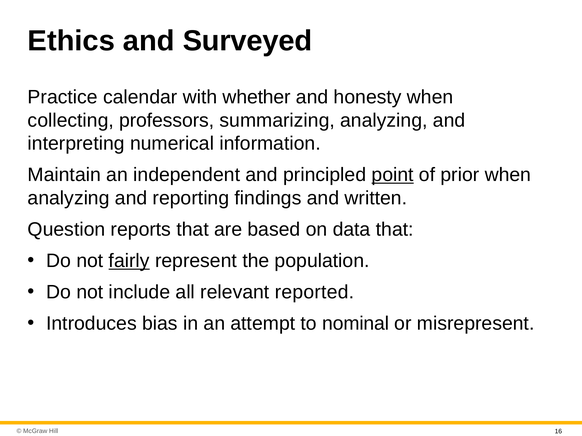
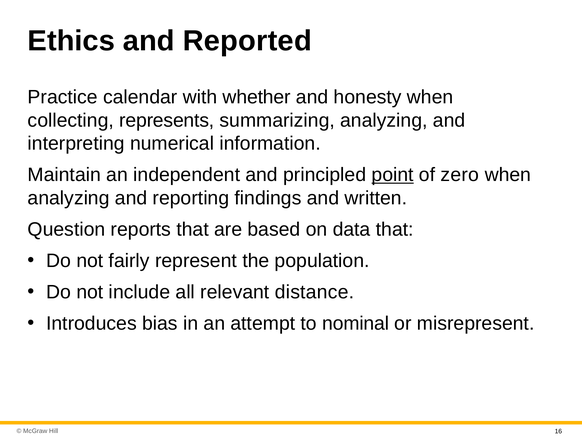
Surveyed: Surveyed -> Reported
professors: professors -> represents
prior: prior -> zero
fairly underline: present -> none
reported: reported -> distance
